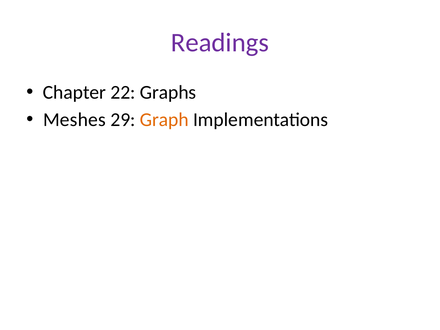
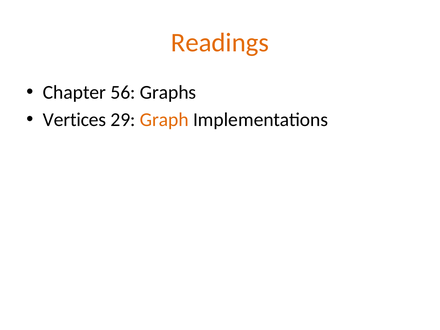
Readings colour: purple -> orange
22: 22 -> 56
Meshes: Meshes -> Vertices
